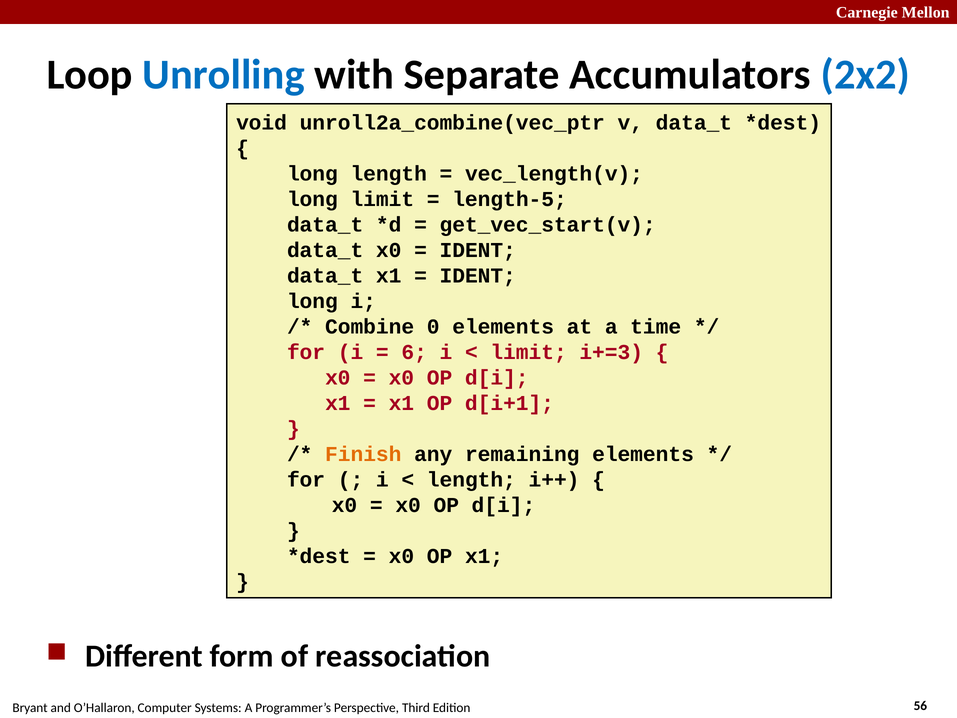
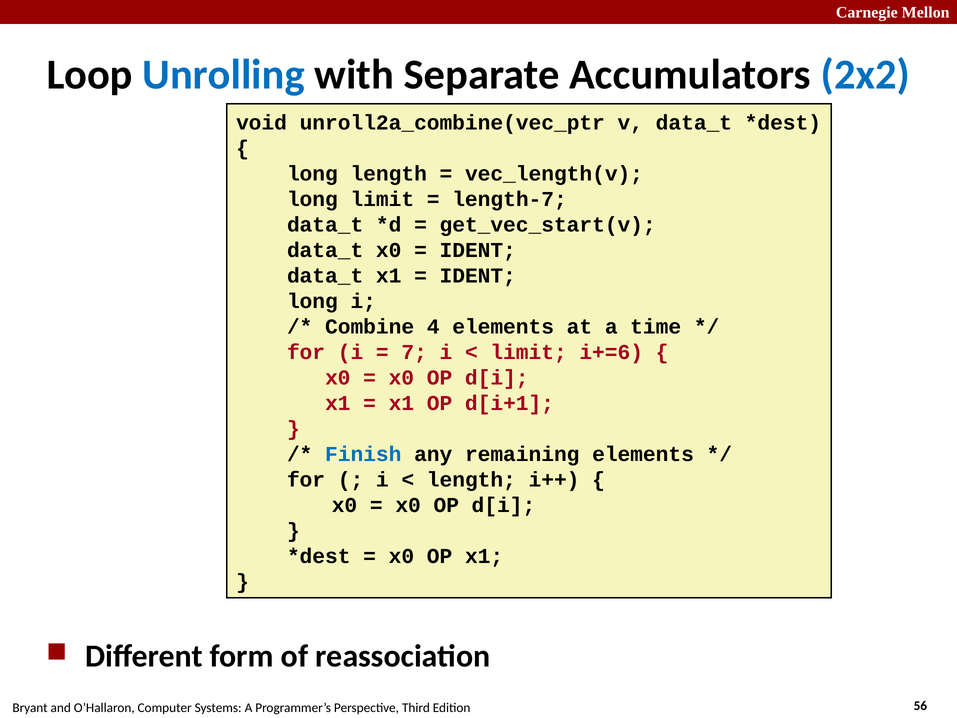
length-5: length-5 -> length-7
0: 0 -> 4
6: 6 -> 7
i+=3: i+=3 -> i+=6
Finish colour: orange -> blue
